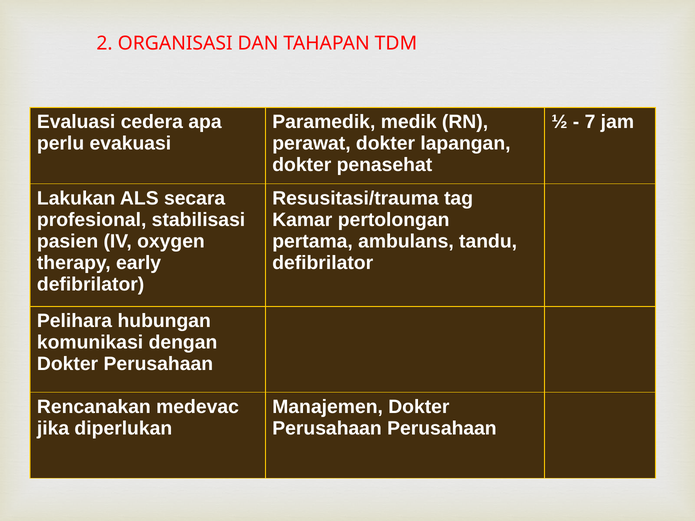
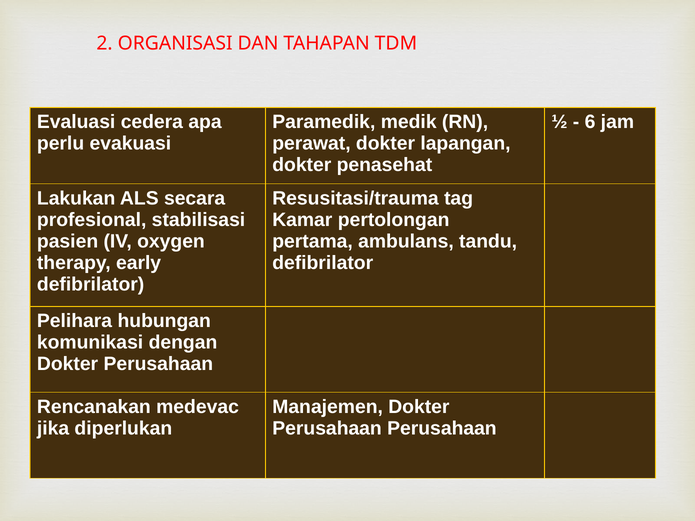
7: 7 -> 6
